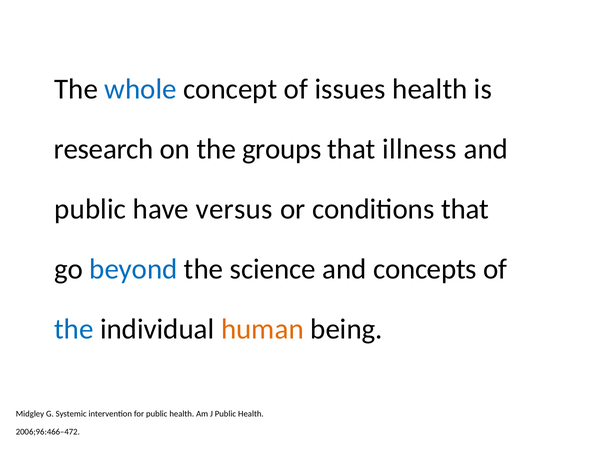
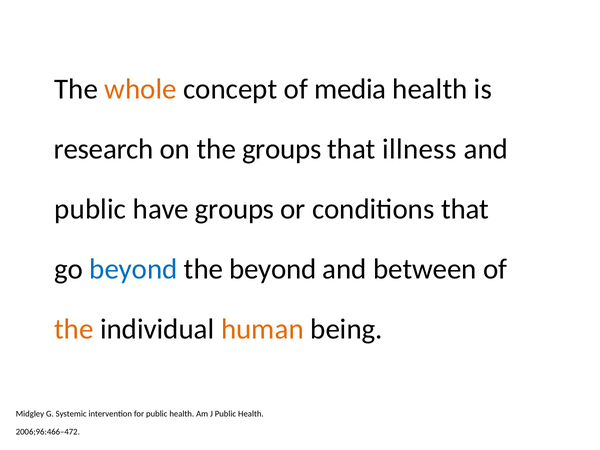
whole colour: blue -> orange
issues: issues -> media
have versus: versus -> groups
the science: science -> beyond
concepts: concepts -> between
the at (74, 329) colour: blue -> orange
